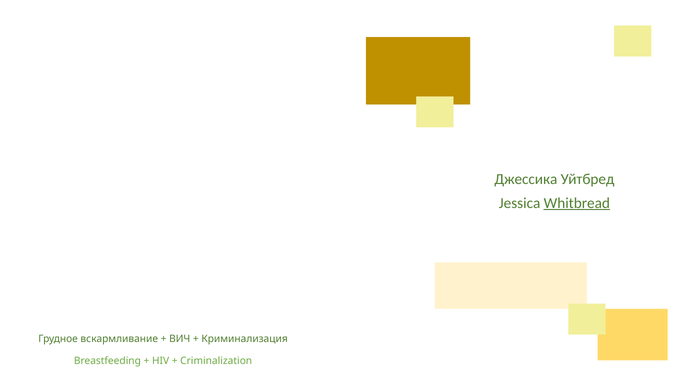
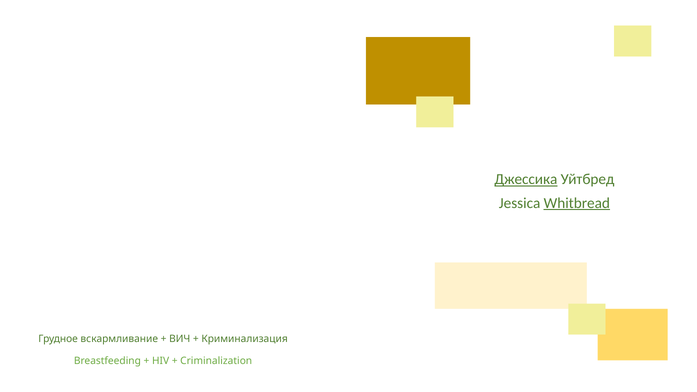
Джессика underline: none -> present
